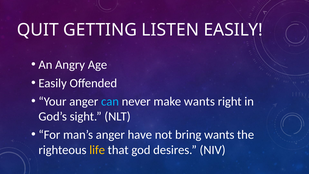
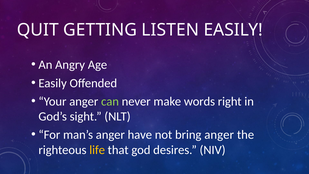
can colour: light blue -> light green
make wants: wants -> words
bring wants: wants -> anger
